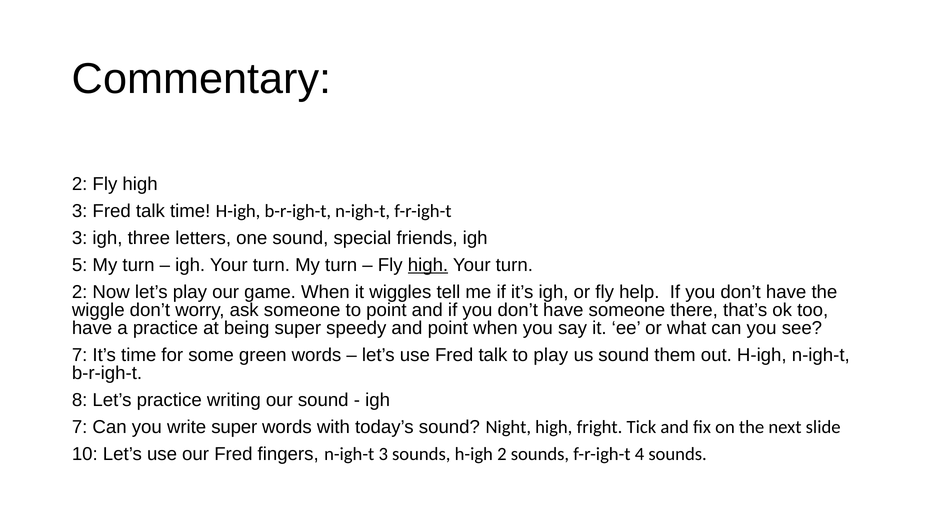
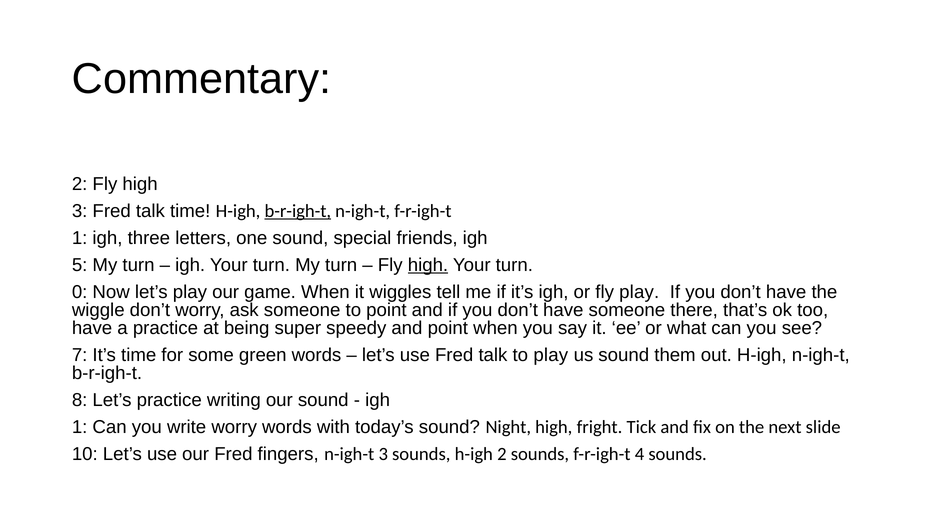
b-r-igh-t at (298, 211) underline: none -> present
3 at (80, 238): 3 -> 1
2 at (80, 292): 2 -> 0
fly help: help -> play
7 at (80, 427): 7 -> 1
write super: super -> worry
